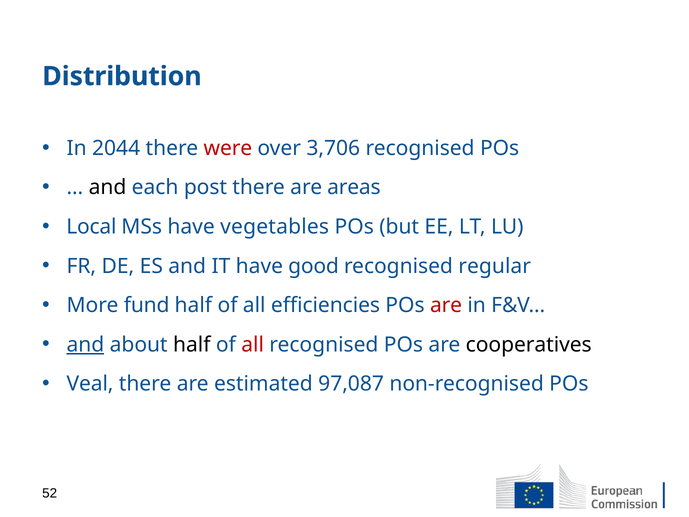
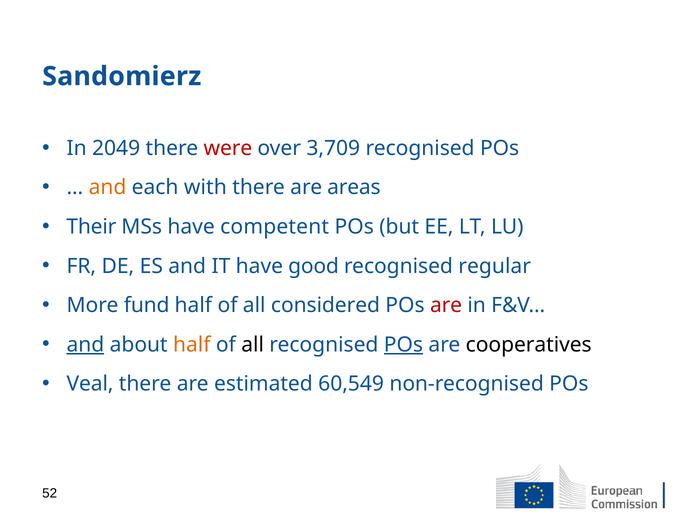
Distribution: Distribution -> Sandomierz
2044: 2044 -> 2049
3,706: 3,706 -> 3,709
and at (107, 187) colour: black -> orange
post: post -> with
Local: Local -> Their
vegetables: vegetables -> competent
efficiencies: efficiencies -> considered
half at (192, 344) colour: black -> orange
all at (253, 344) colour: red -> black
POs at (403, 344) underline: none -> present
97,087: 97,087 -> 60,549
